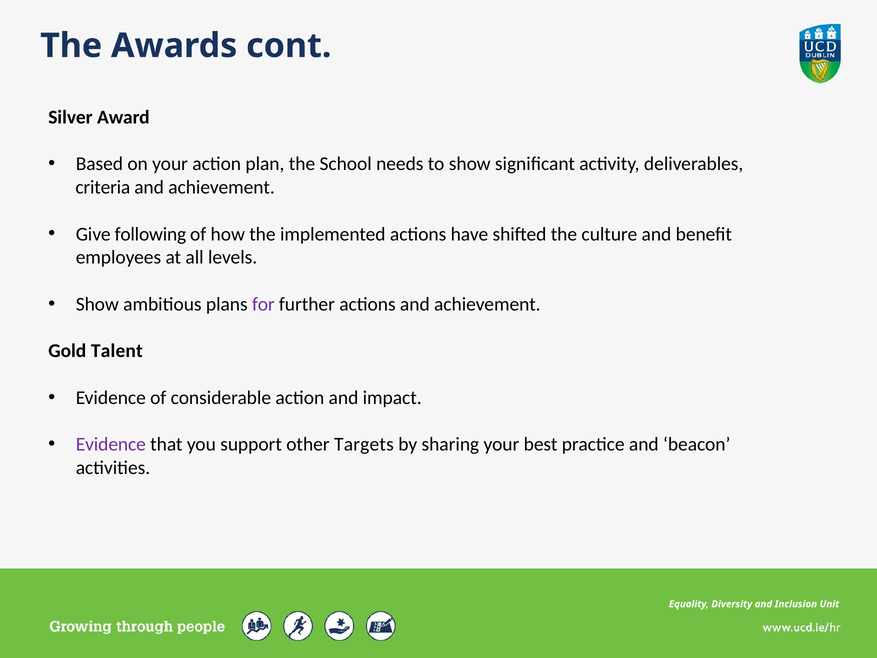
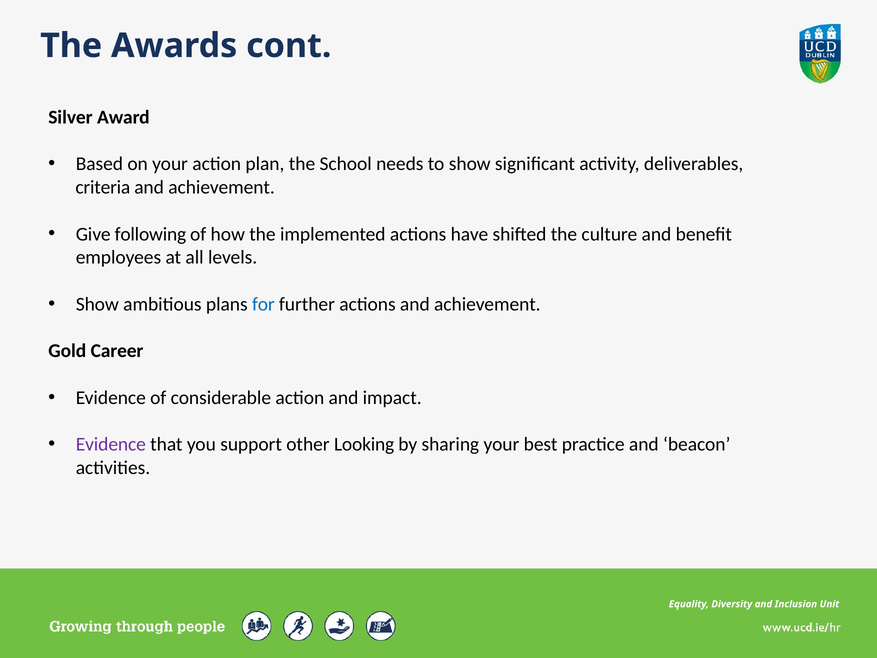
for colour: purple -> blue
Talent: Talent -> Career
Targets: Targets -> Looking
